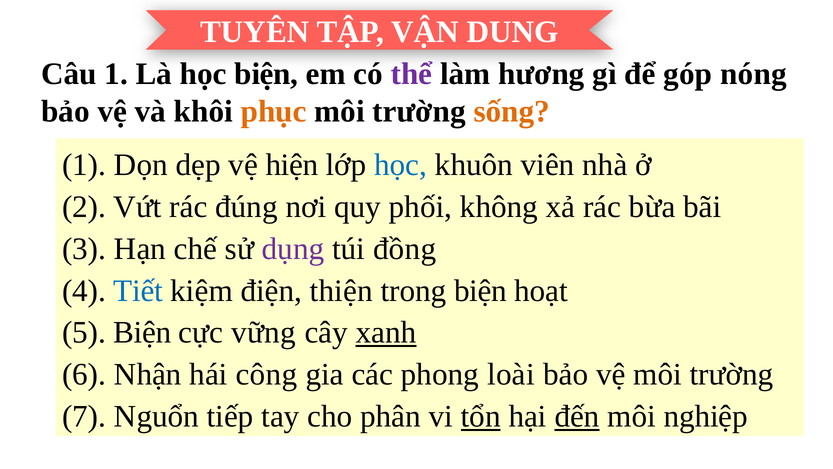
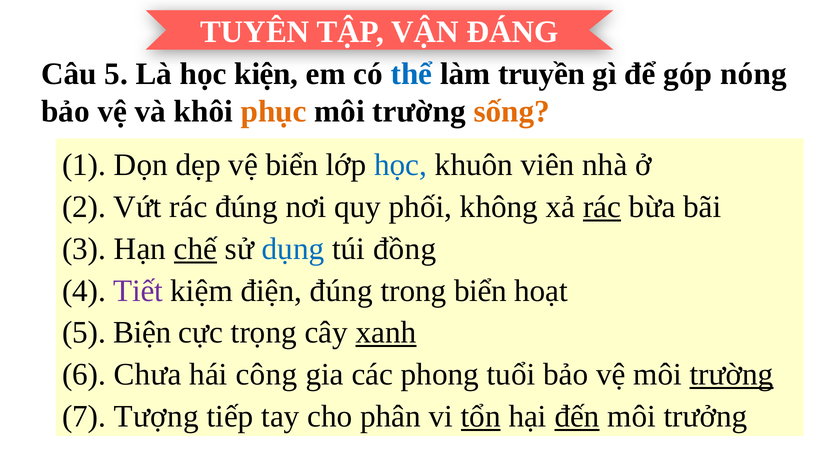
DUNG: DUNG -> ĐÁNG
Câu 1: 1 -> 5
học biện: biện -> kiện
thể colour: purple -> blue
hương: hương -> truyền
vệ hiện: hiện -> biển
rác at (602, 207) underline: none -> present
chế underline: none -> present
dụng colour: purple -> blue
Tiết colour: blue -> purple
điện thiện: thiện -> đúng
trong biện: biện -> biển
vững: vững -> trọng
Nhận: Nhận -> Chưa
loài: loài -> tuổi
trường at (732, 374) underline: none -> present
Nguổn: Nguổn -> Tượng
nghiệp: nghiệp -> trưởng
